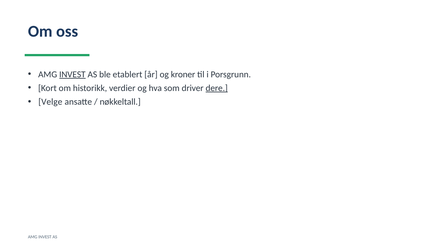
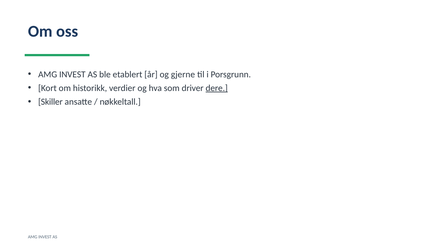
INVEST at (72, 74) underline: present -> none
kroner: kroner -> gjerne
Velge: Velge -> Skiller
